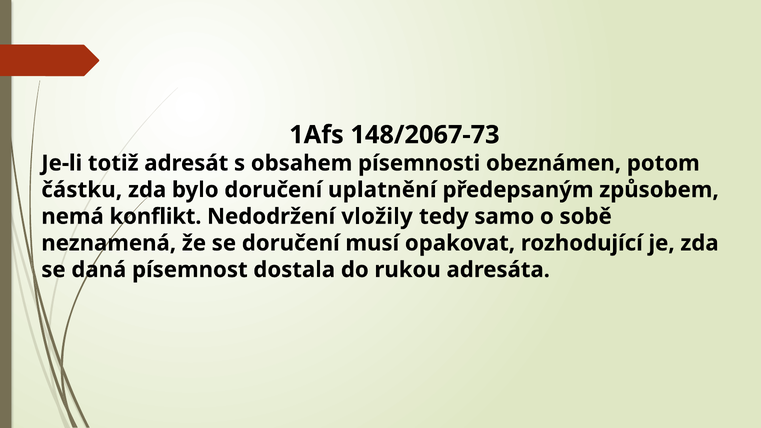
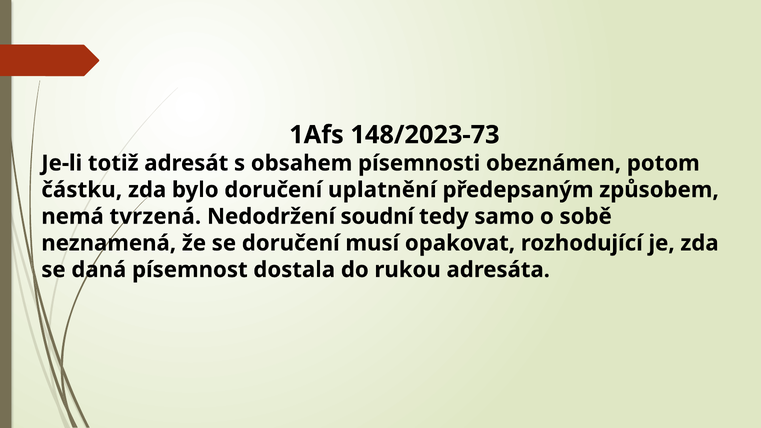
148/2067-73: 148/2067-73 -> 148/2023-73
konflikt: konflikt -> tvrzená
vložily: vložily -> soudní
